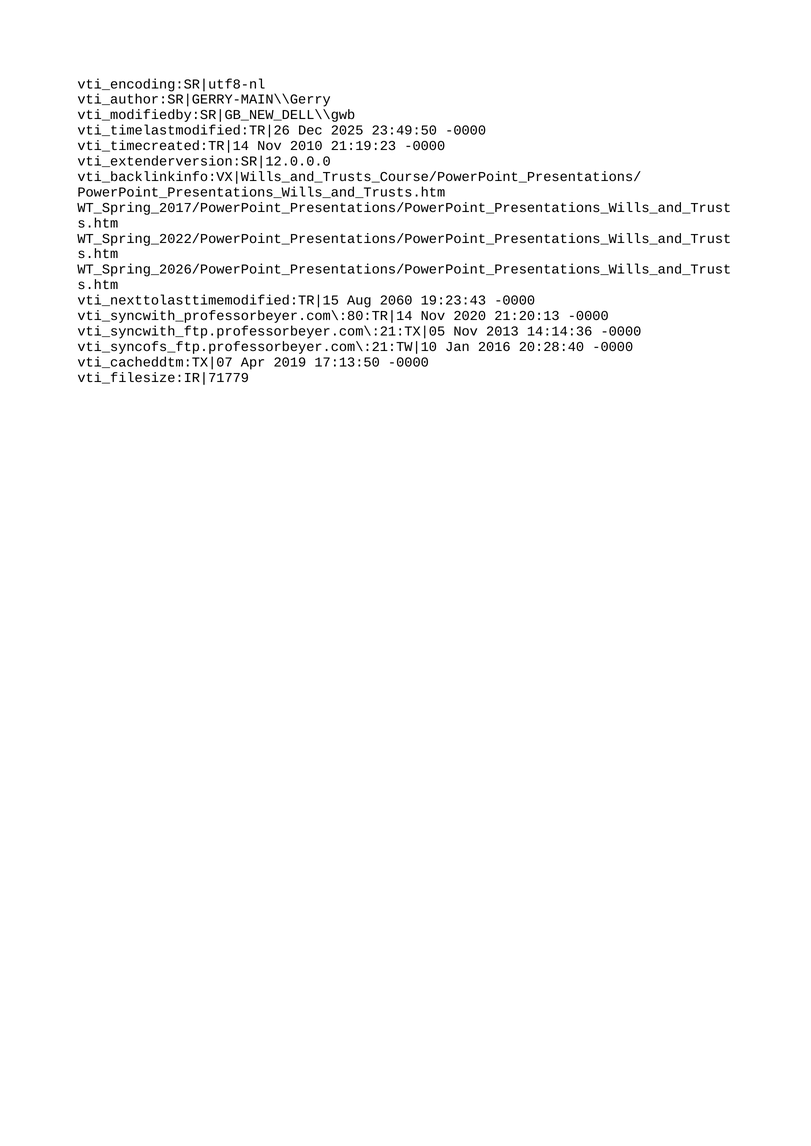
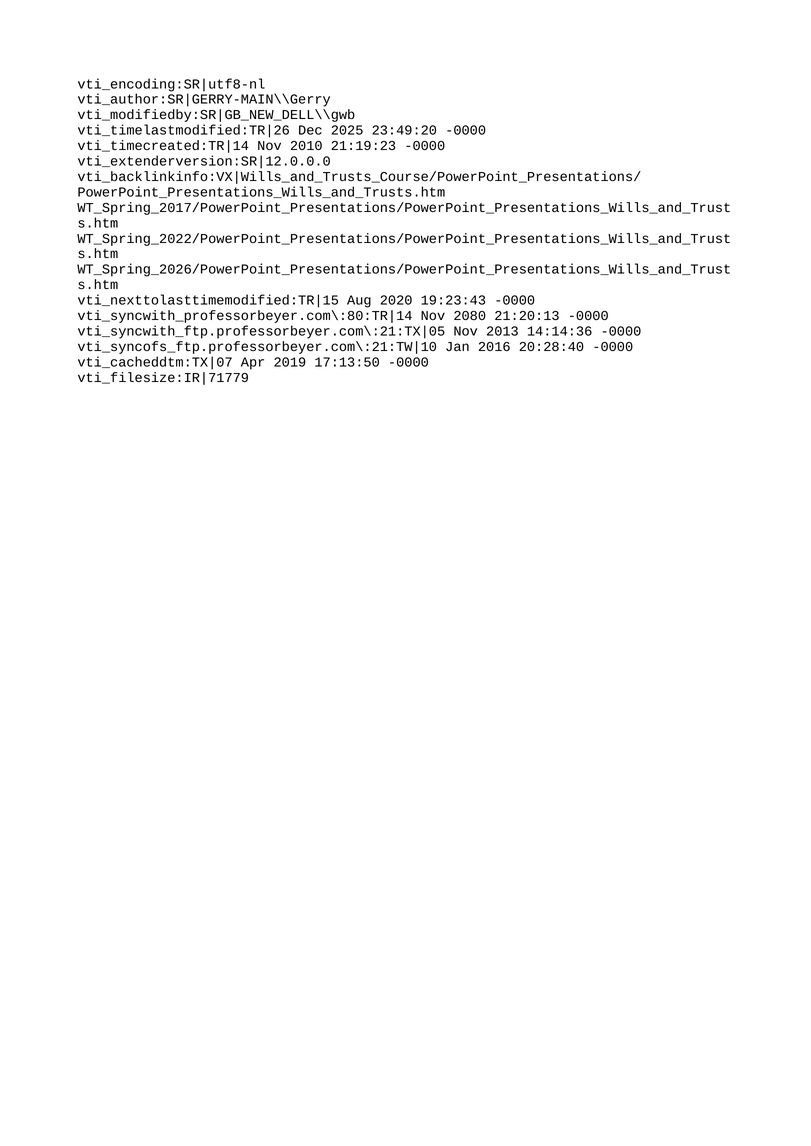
23:49:50: 23:49:50 -> 23:49:20
2060: 2060 -> 2020
2020: 2020 -> 2080
